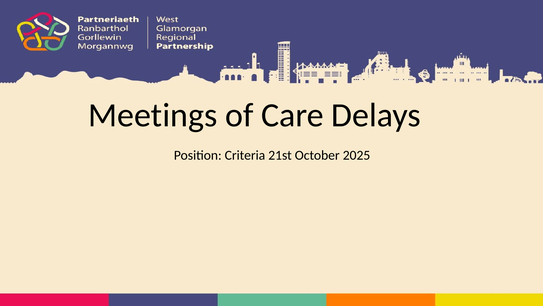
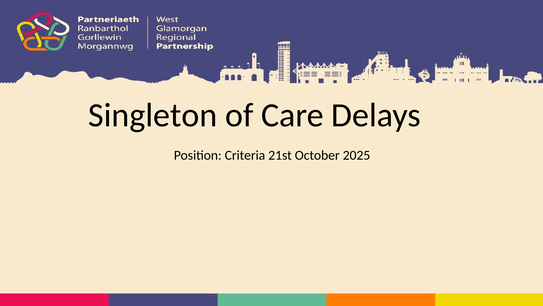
Meetings: Meetings -> Singleton
